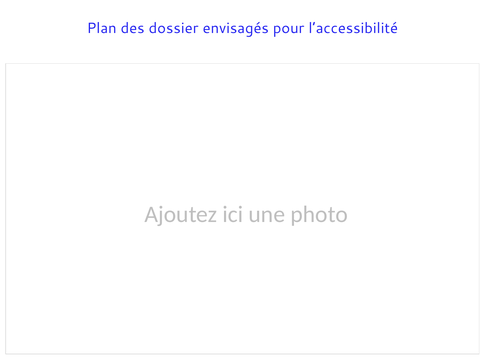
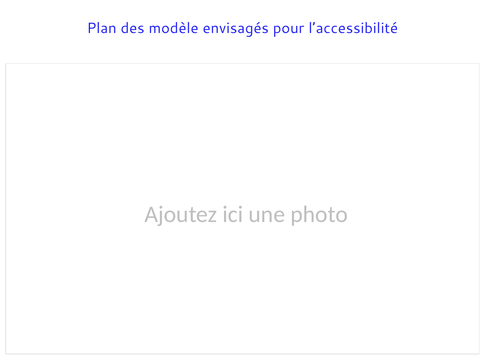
dossier: dossier -> modèle
